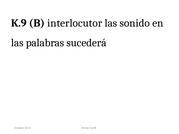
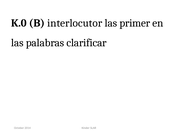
K.9: K.9 -> K.0
sonido: sonido -> primer
sucederá: sucederá -> clarificar
